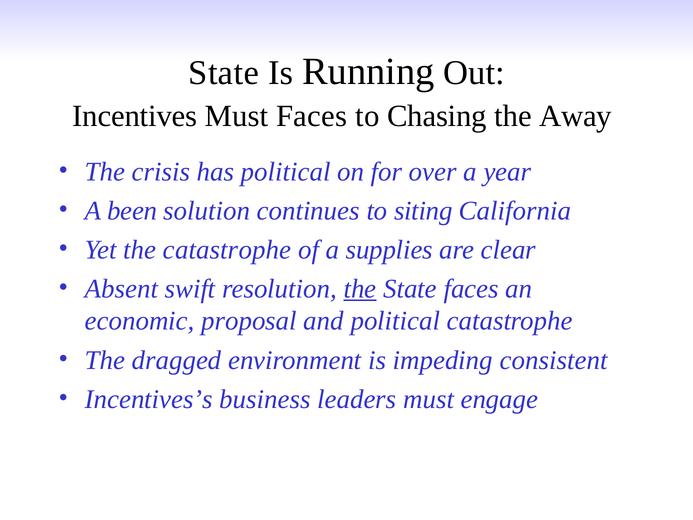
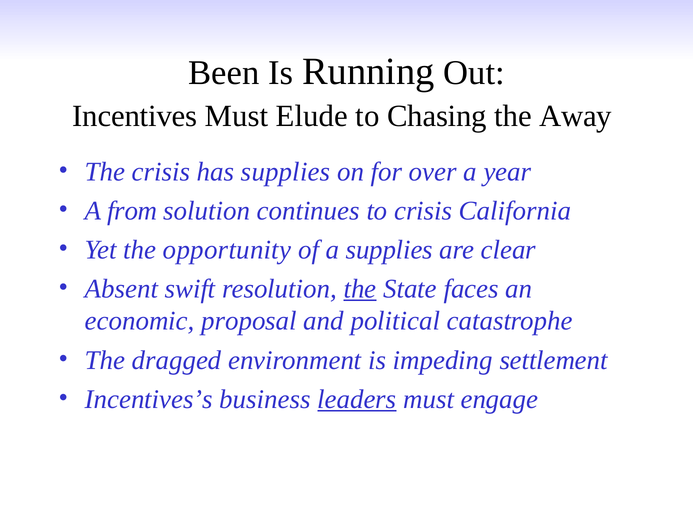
State at (224, 73): State -> Been
Must Faces: Faces -> Elude
has political: political -> supplies
been: been -> from
to siting: siting -> crisis
the catastrophe: catastrophe -> opportunity
consistent: consistent -> settlement
leaders underline: none -> present
